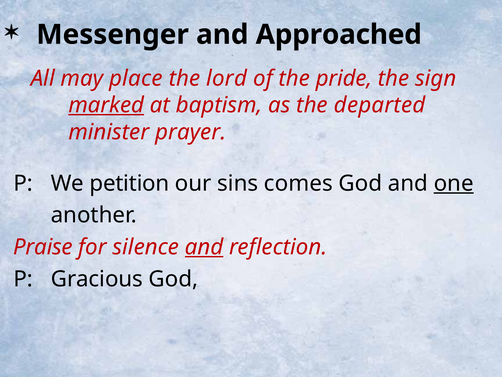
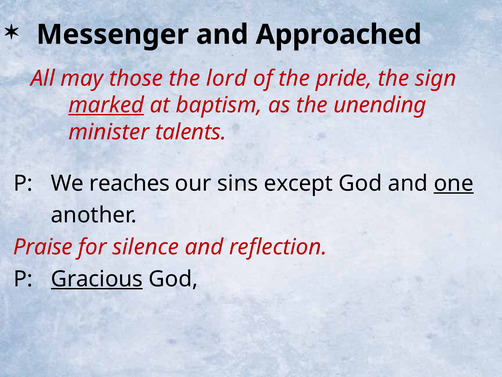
place: place -> those
departed: departed -> unending
prayer: prayer -> talents
petition: petition -> reaches
comes: comes -> except
and at (204, 247) underline: present -> none
Gracious underline: none -> present
